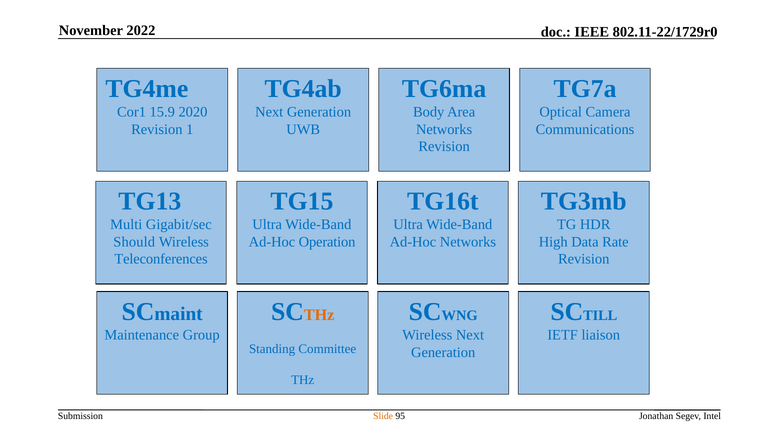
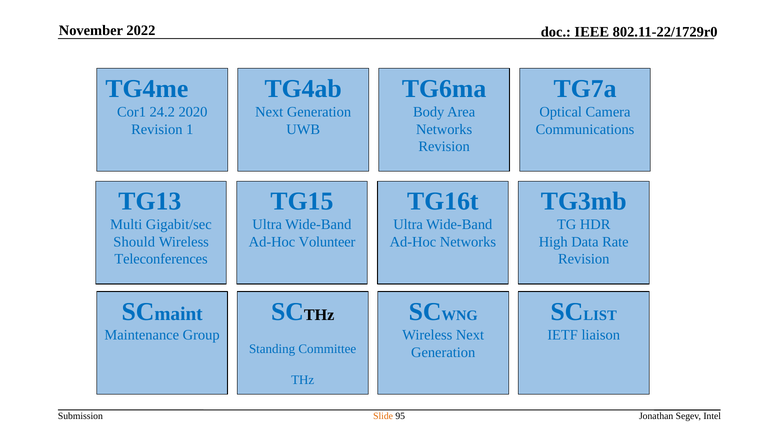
15.9: 15.9 -> 24.2
Operation: Operation -> Volunteer
THz at (319, 315) colour: orange -> black
TILL: TILL -> LIST
